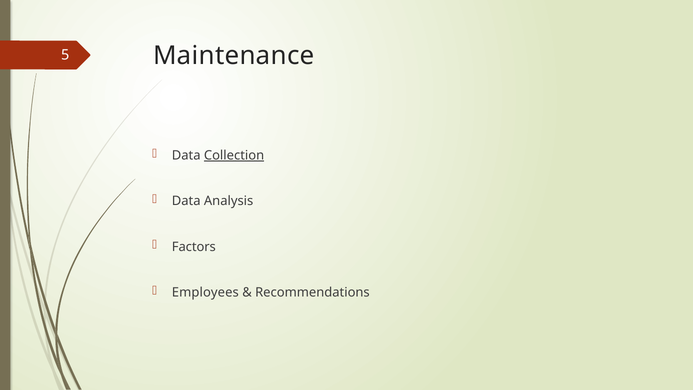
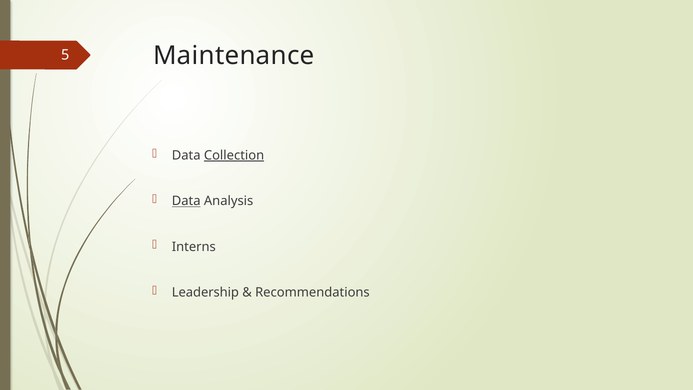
Data at (186, 201) underline: none -> present
Factors: Factors -> Interns
Employees: Employees -> Leadership
